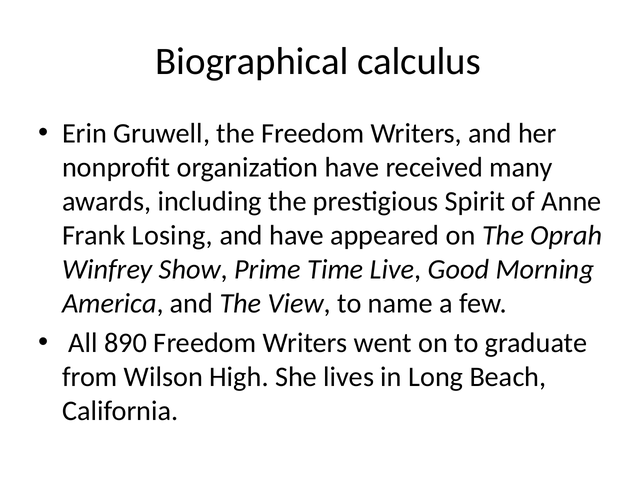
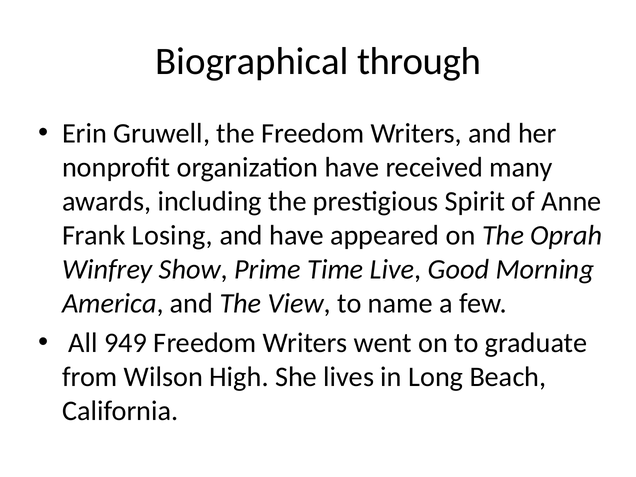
calculus: calculus -> through
890: 890 -> 949
